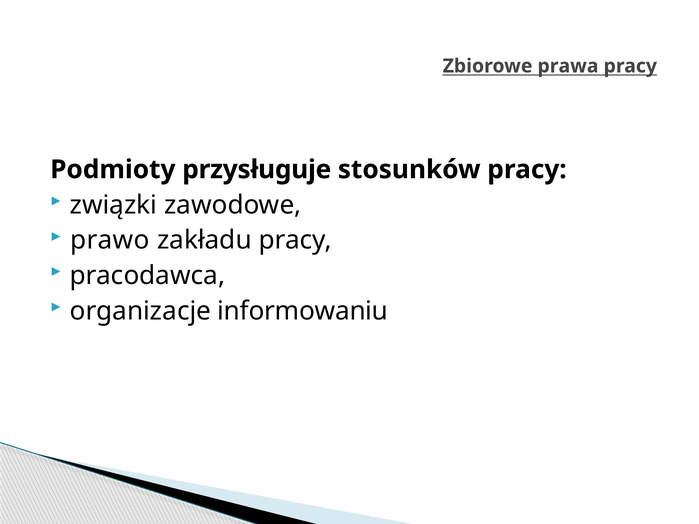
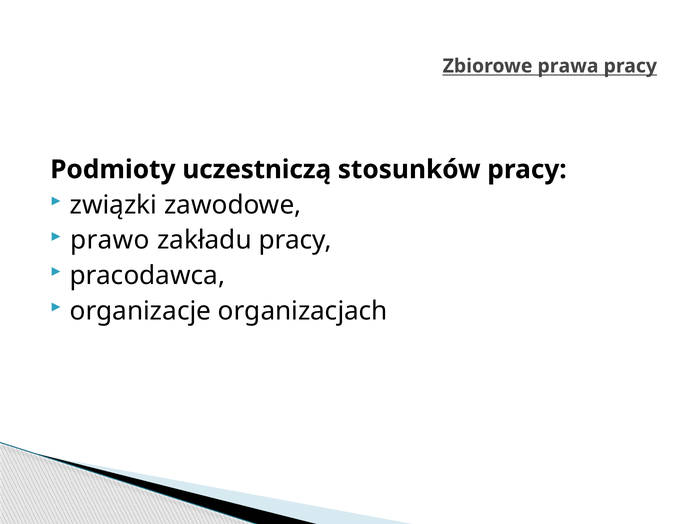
przysługuje: przysługuje -> uczestniczą
informowaniu: informowaniu -> organizacjach
